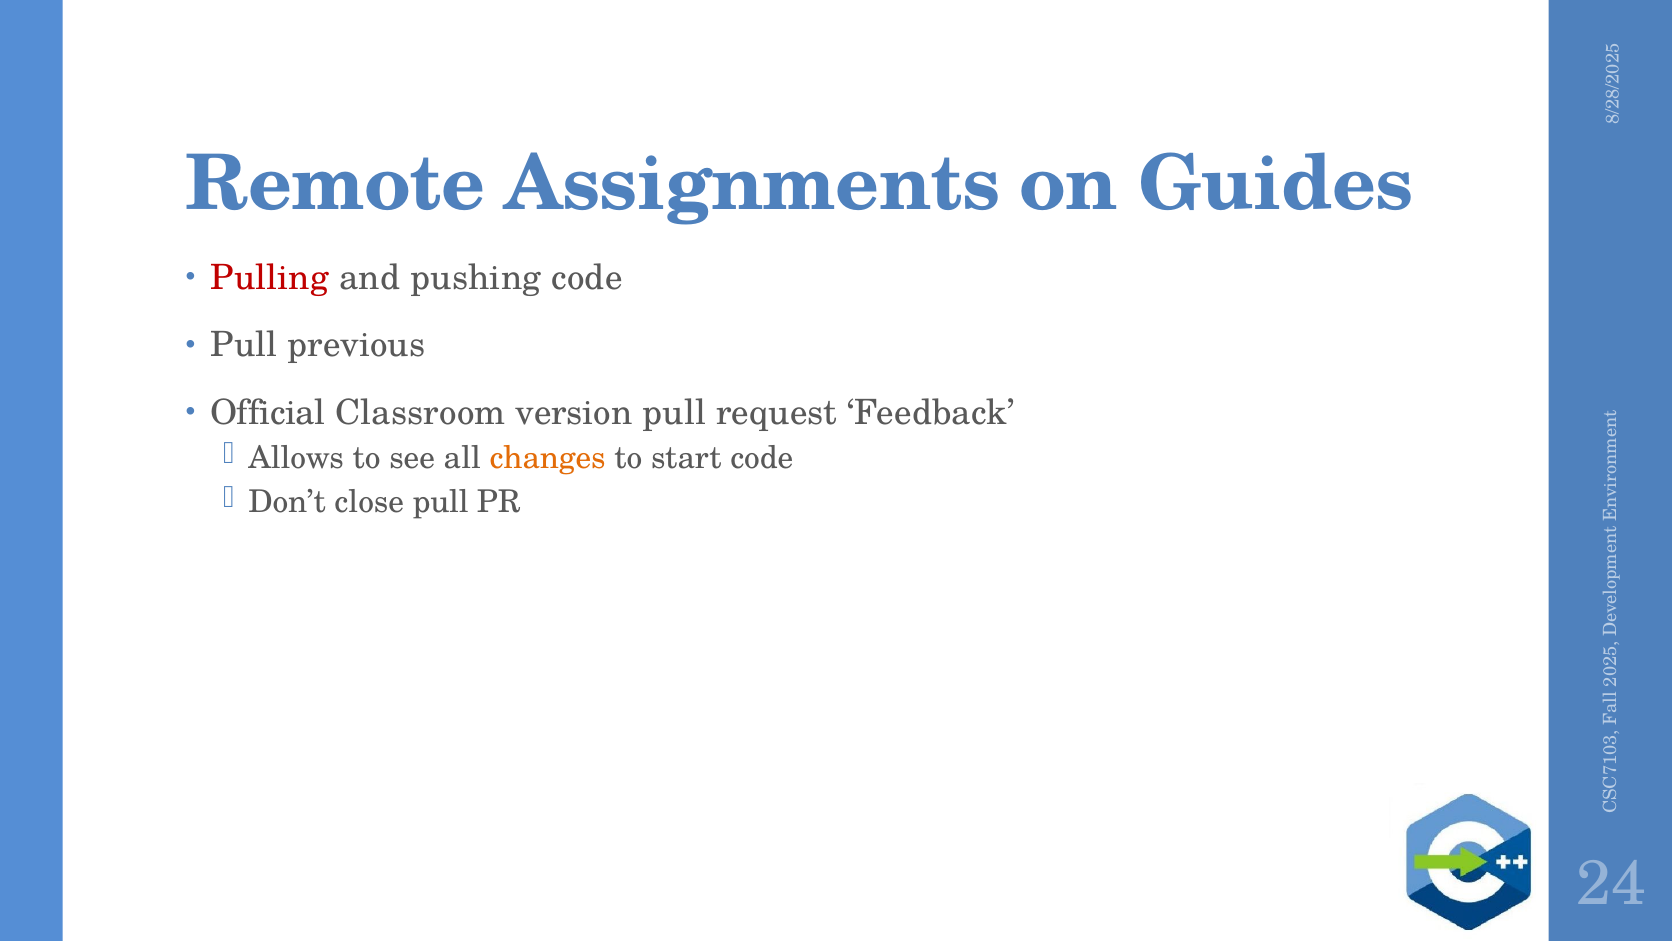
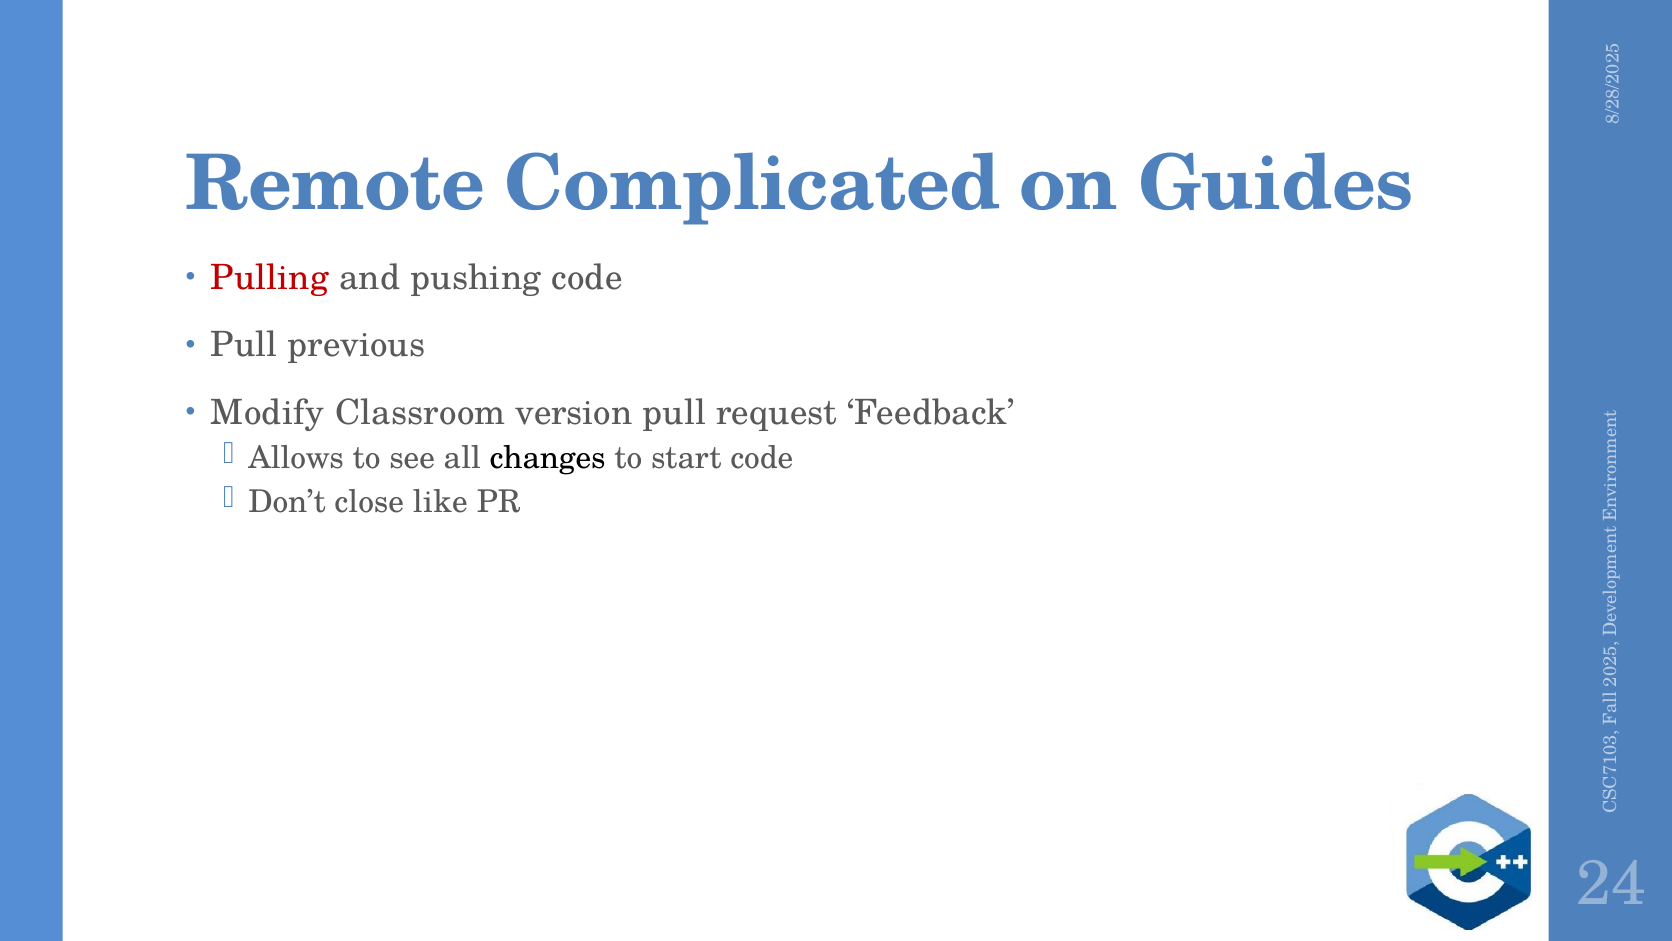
Assignments: Assignments -> Complicated
Official: Official -> Modify
changes colour: orange -> black
close pull: pull -> like
